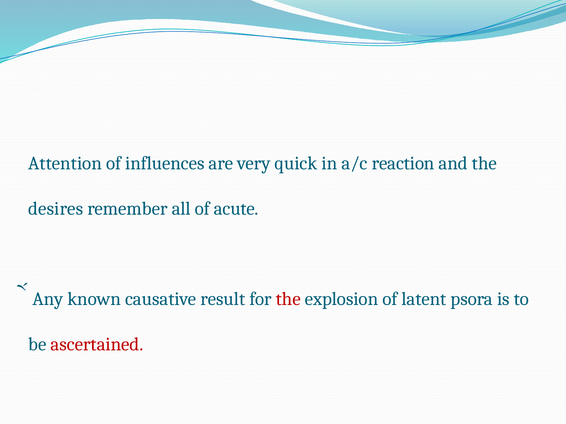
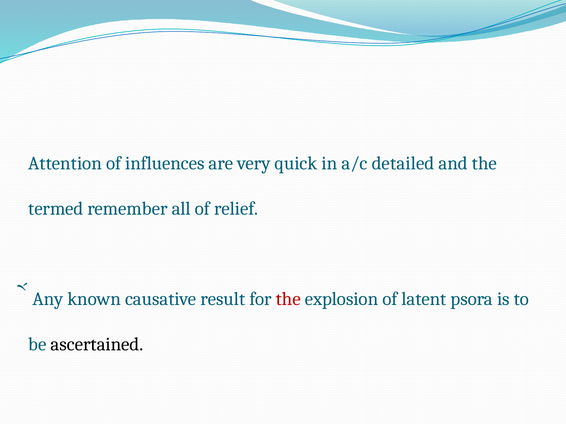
reaction: reaction -> detailed
desires: desires -> termed
acute: acute -> relief
ascertained colour: red -> black
